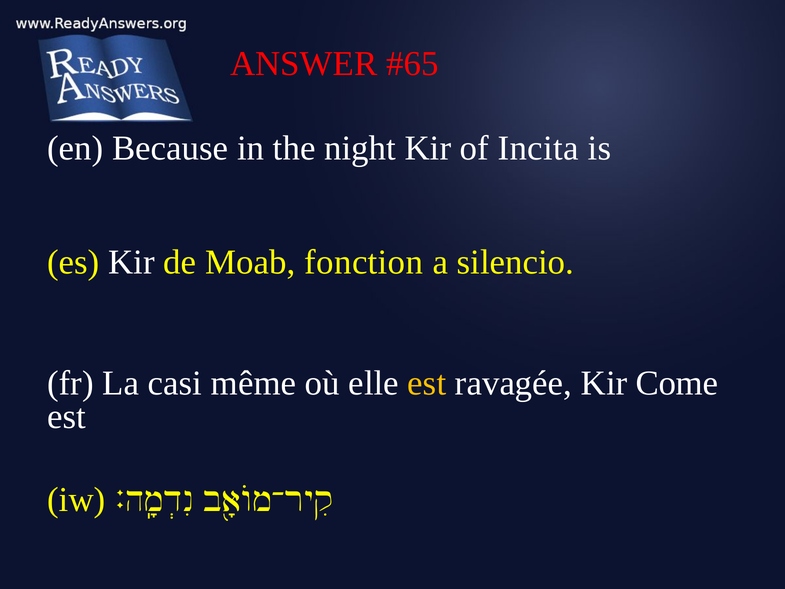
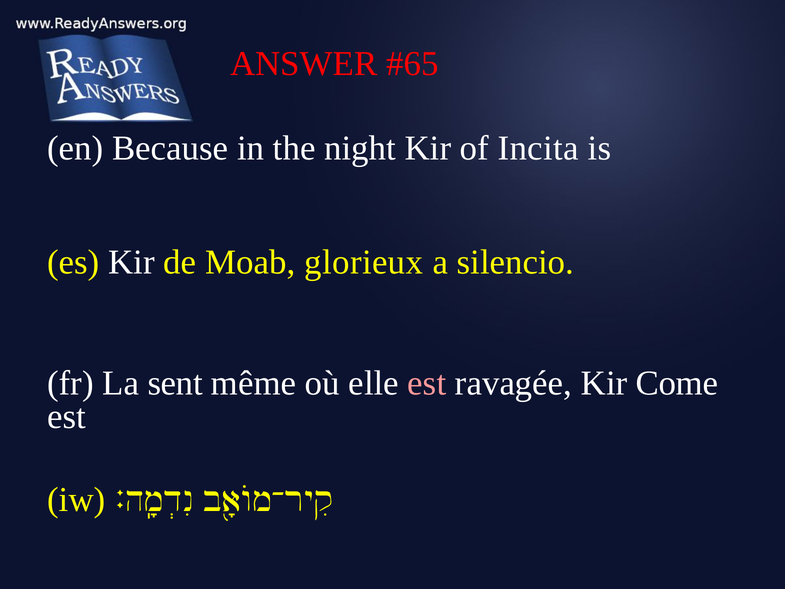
fonction: fonction -> glorieux
casi: casi -> sent
est at (427, 383) colour: yellow -> pink
